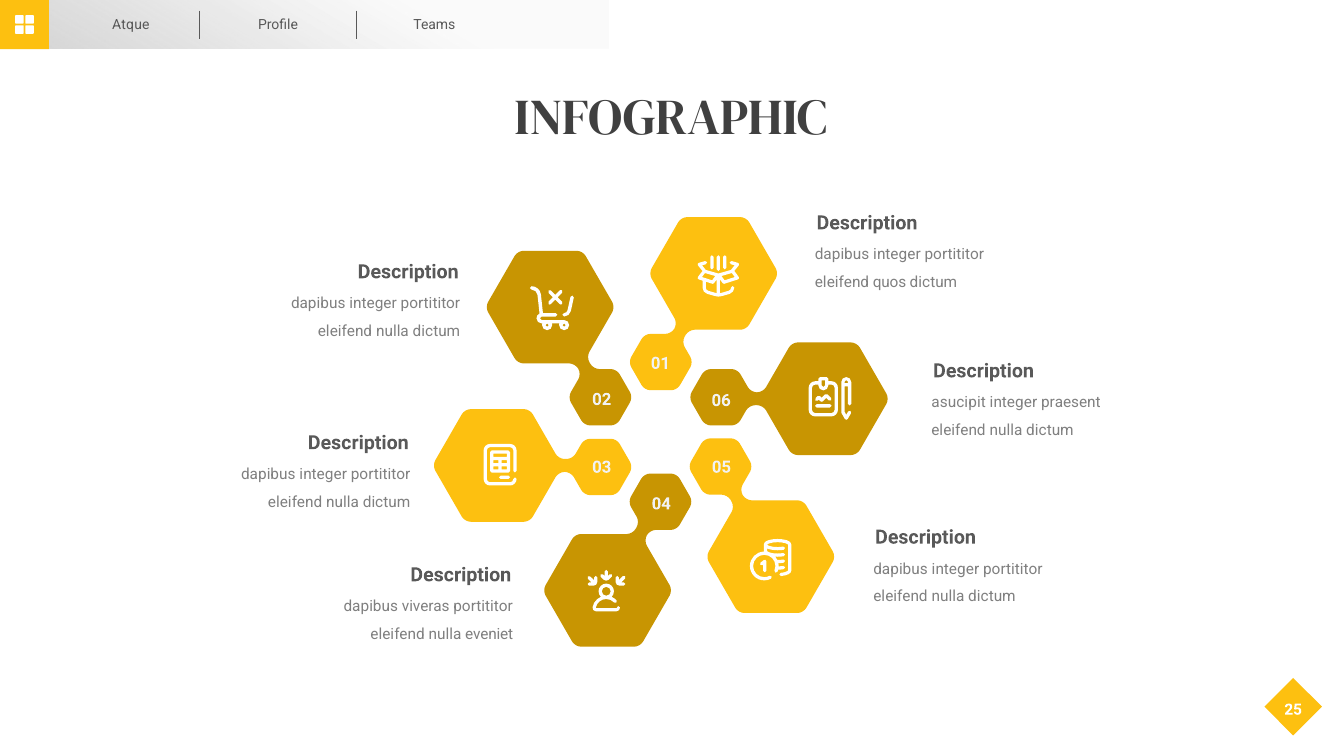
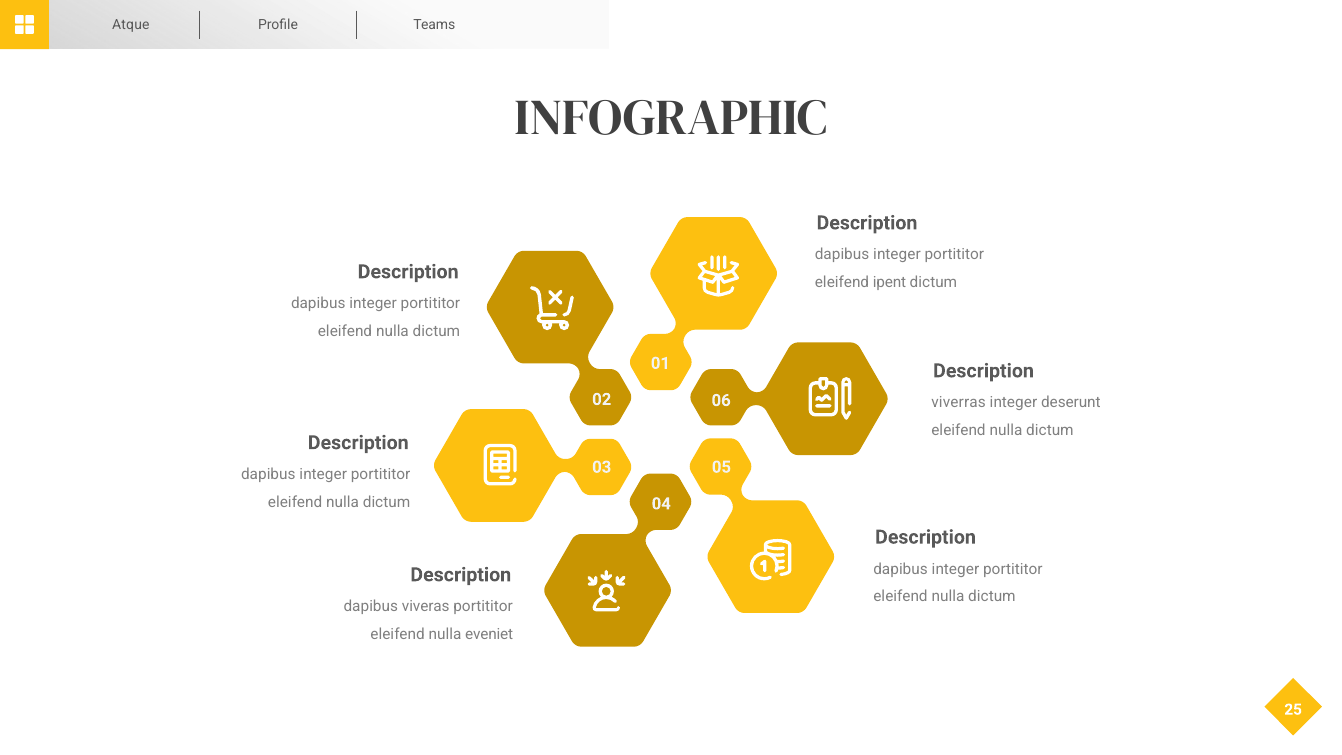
quos: quos -> ipent
asucipit: asucipit -> viverras
praesent: praesent -> deserunt
